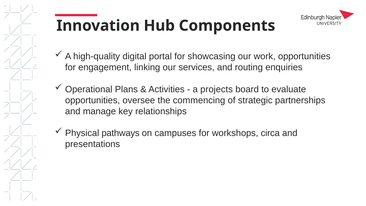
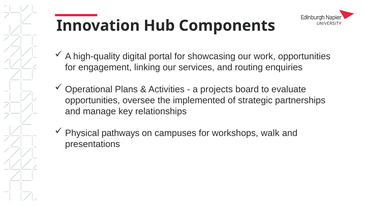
commencing: commencing -> implemented
circa: circa -> walk
